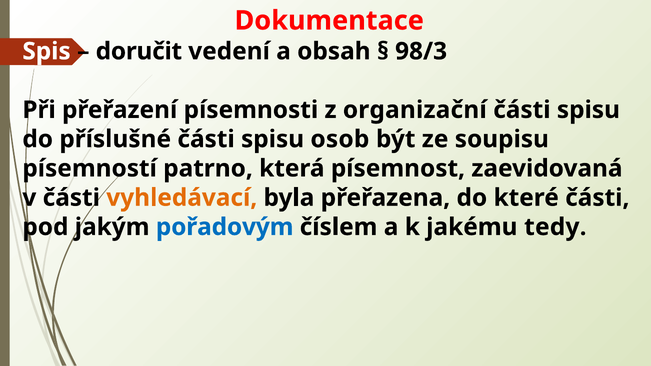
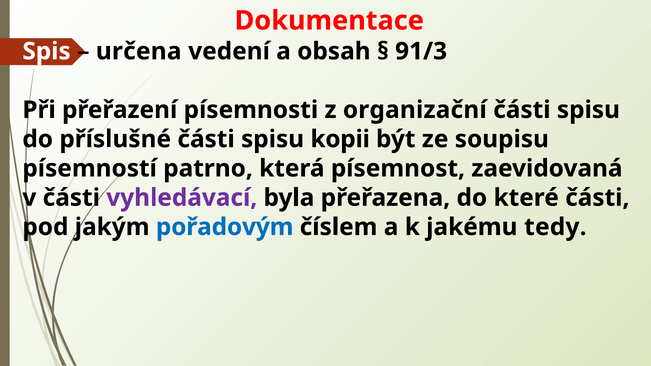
doručit: doručit -> určena
98/3: 98/3 -> 91/3
osob: osob -> kopii
vyhledávací colour: orange -> purple
